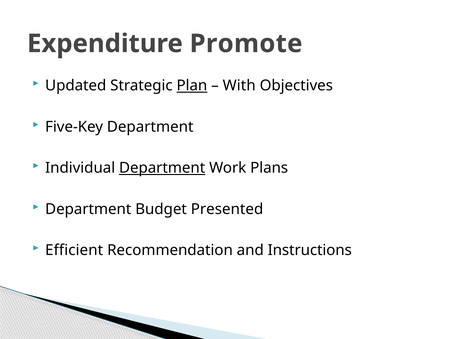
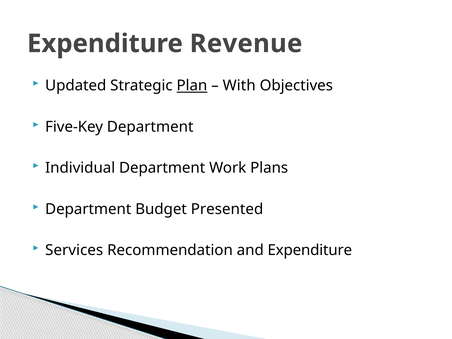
Promote: Promote -> Revenue
Department at (162, 168) underline: present -> none
Efficient: Efficient -> Services
and Instructions: Instructions -> Expenditure
